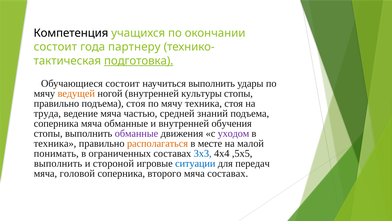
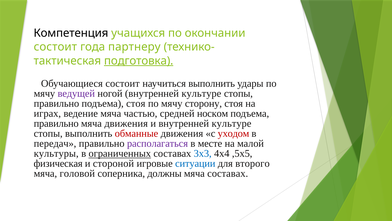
ведущей colour: orange -> purple
ногой внутренней культуры: культуры -> культуре
мячу техника: техника -> сторону
труда: труда -> играх
знаний: знаний -> носком
соперника at (56, 123): соперника -> правильно
мяча обманные: обманные -> движения
и внутренней обучения: обучения -> культуре
обманные at (136, 133) colour: purple -> red
уходом colour: purple -> red
техника at (55, 143): техника -> передач
располагаться colour: orange -> purple
понимать: понимать -> культуры
ограниченных underline: none -> present
выполнить at (58, 163): выполнить -> физическая
передач: передач -> второго
второго: второго -> должны
